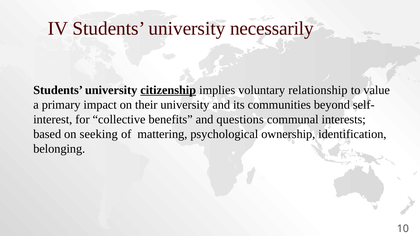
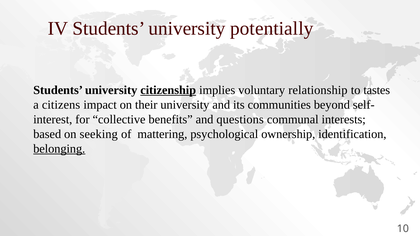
necessarily: necessarily -> potentially
value: value -> tastes
primary: primary -> citizens
belonging underline: none -> present
